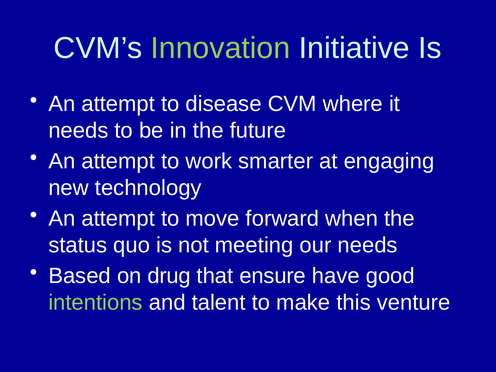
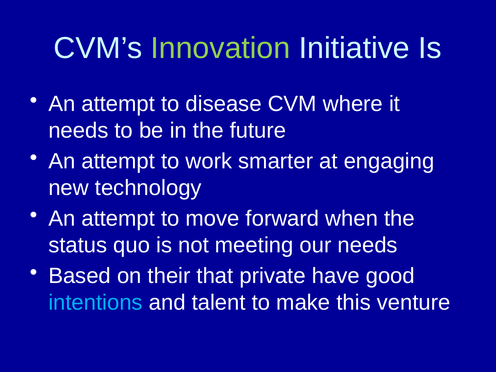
drug: drug -> their
ensure: ensure -> private
intentions colour: light green -> light blue
